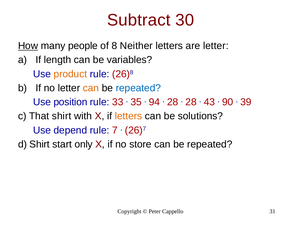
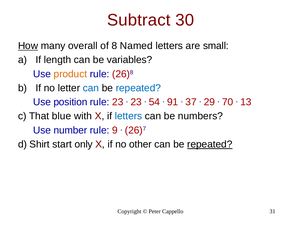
people: people -> overall
Neither: Neither -> Named
are letter: letter -> small
can at (91, 88) colour: orange -> blue
rule 33: 33 -> 23
35 at (136, 102): 35 -> 23
94: 94 -> 54
28 at (173, 102): 28 -> 91
28 at (191, 102): 28 -> 37
43: 43 -> 29
90: 90 -> 70
39: 39 -> 13
That shirt: shirt -> blue
letters at (129, 116) colour: orange -> blue
solutions: solutions -> numbers
depend: depend -> number
7: 7 -> 9
store: store -> other
repeated at (210, 144) underline: none -> present
